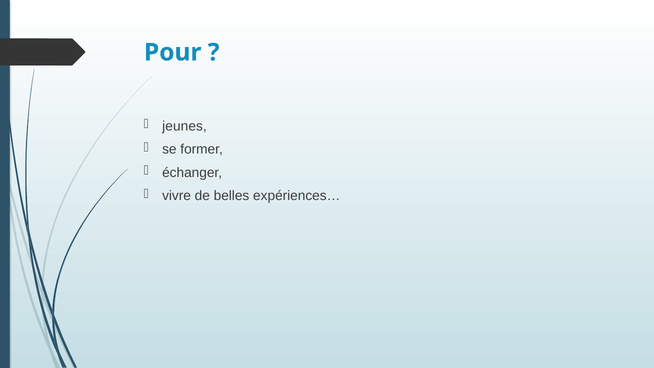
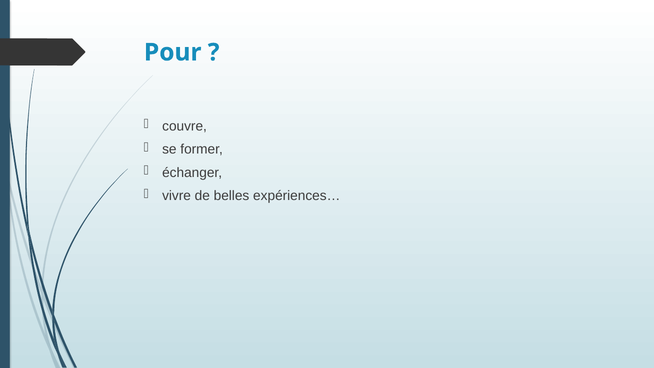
jeunes: jeunes -> couvre
